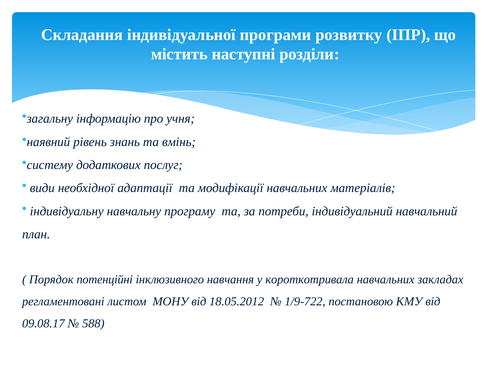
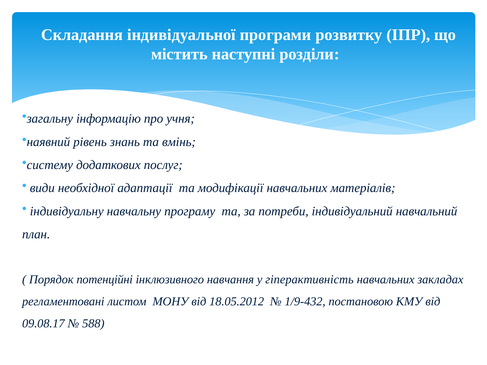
короткотривала: короткотривала -> гіперактивність
1/9-722: 1/9-722 -> 1/9-432
